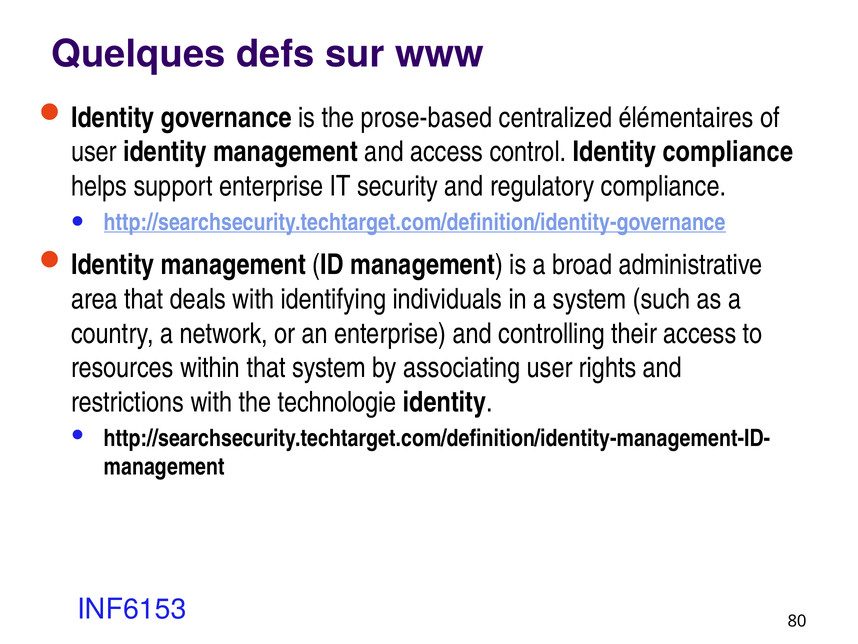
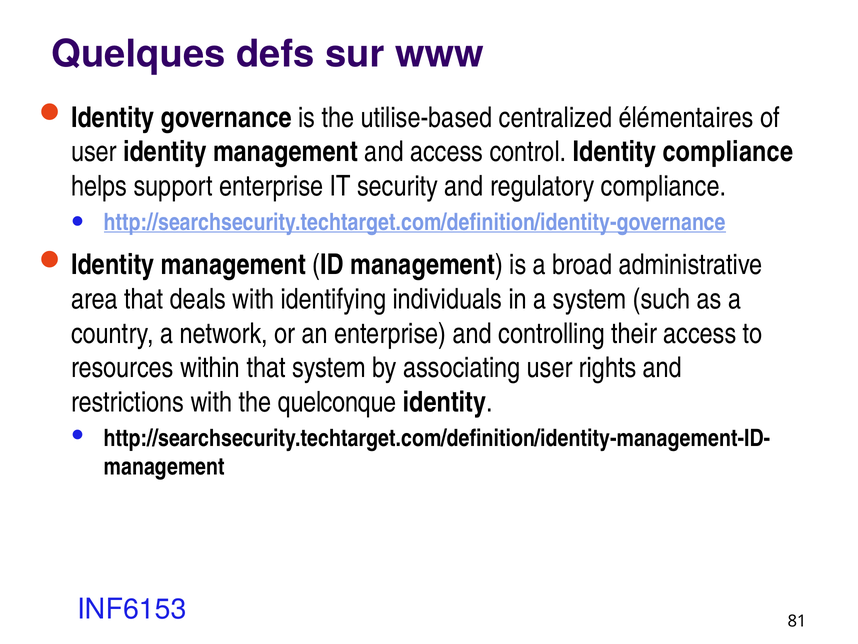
prose-based: prose-based -> utilise-based
technologie: technologie -> quelconque
80: 80 -> 81
